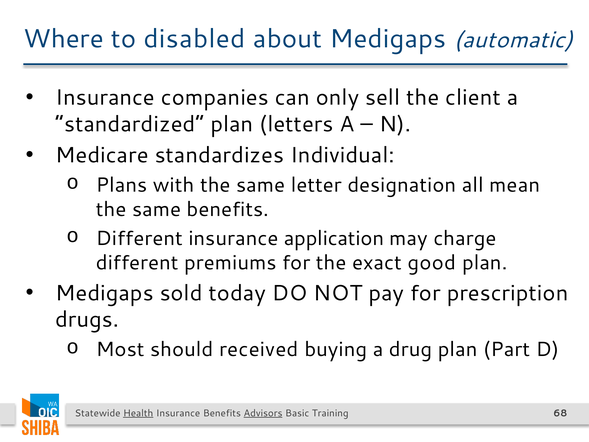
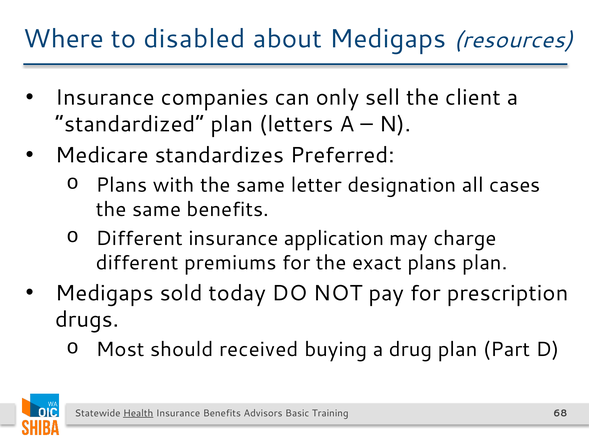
automatic: automatic -> resources
Individual: Individual -> Preferred
mean: mean -> cases
exact good: good -> plans
Advisors underline: present -> none
